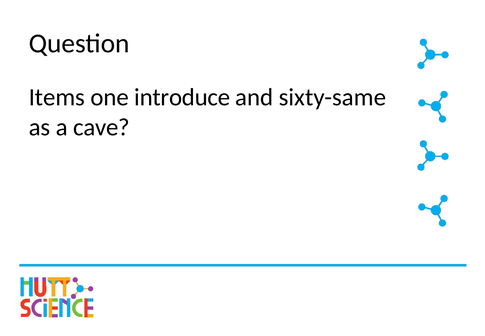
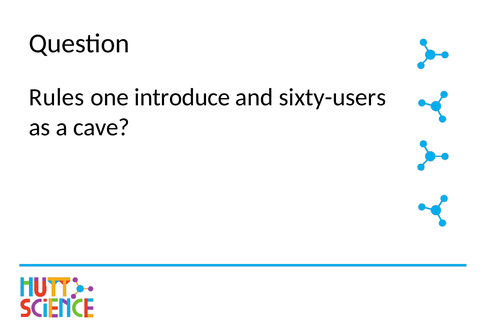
Items: Items -> Rules
sixty-same: sixty-same -> sixty-users
